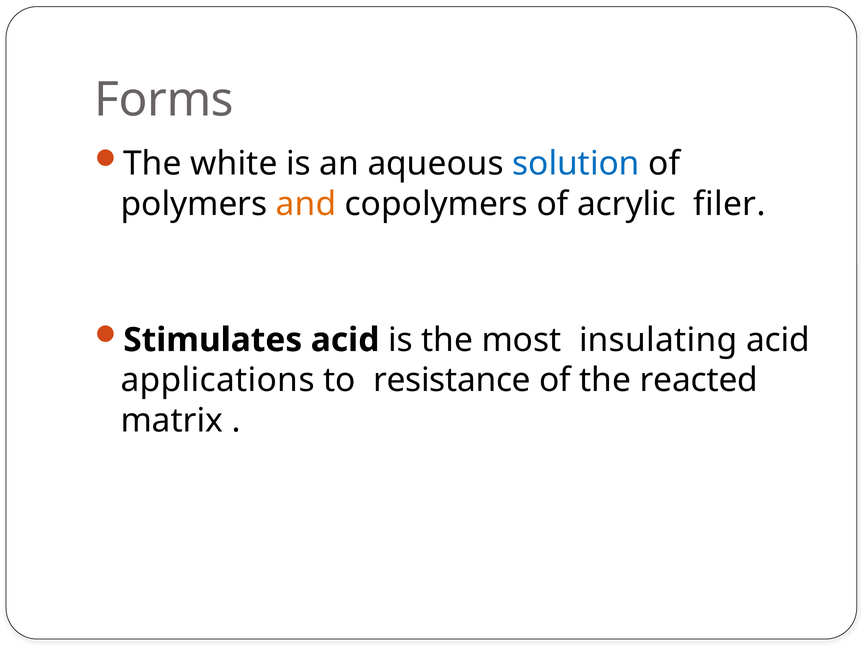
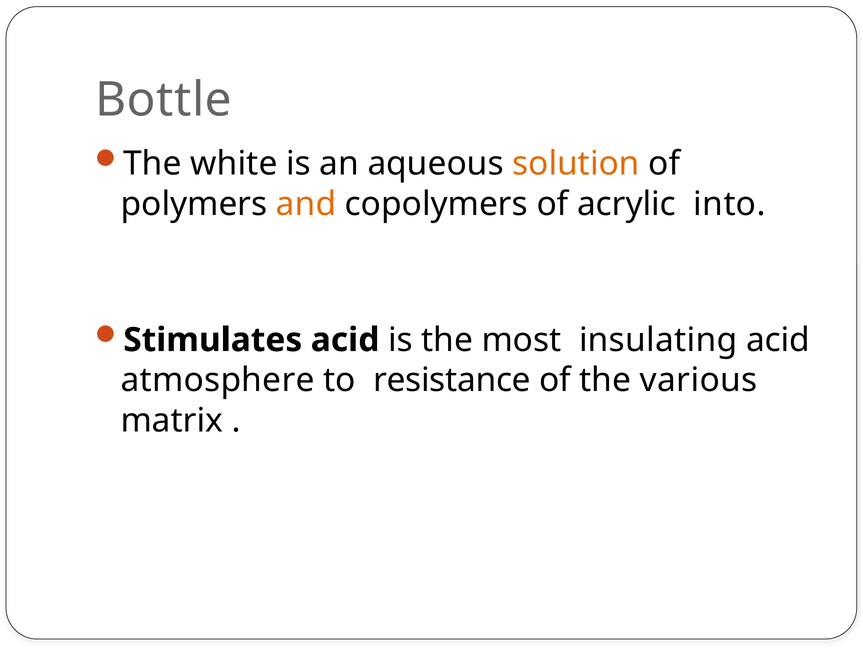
Forms: Forms -> Bottle
solution colour: blue -> orange
filer: filer -> into
applications: applications -> atmosphere
reacted: reacted -> various
